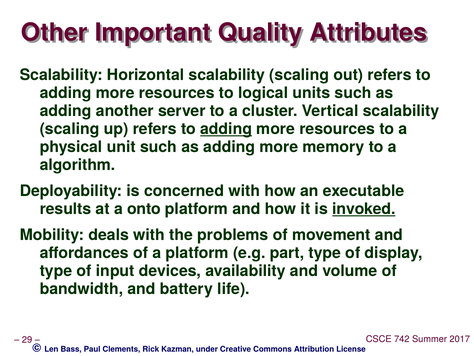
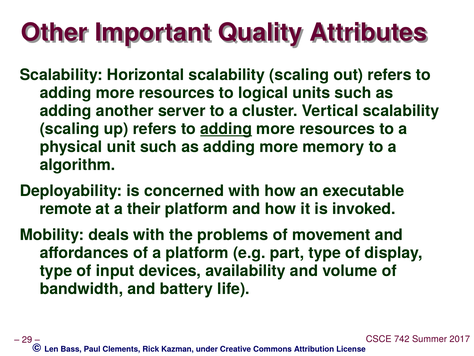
results: results -> remote
onto: onto -> their
invoked underline: present -> none
